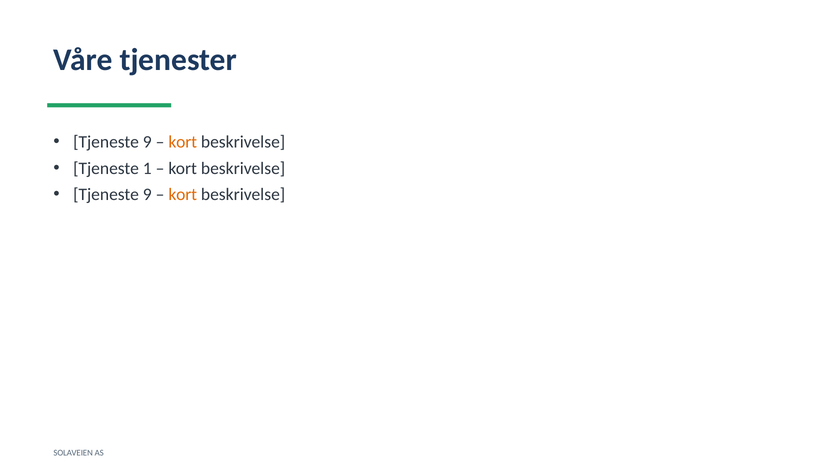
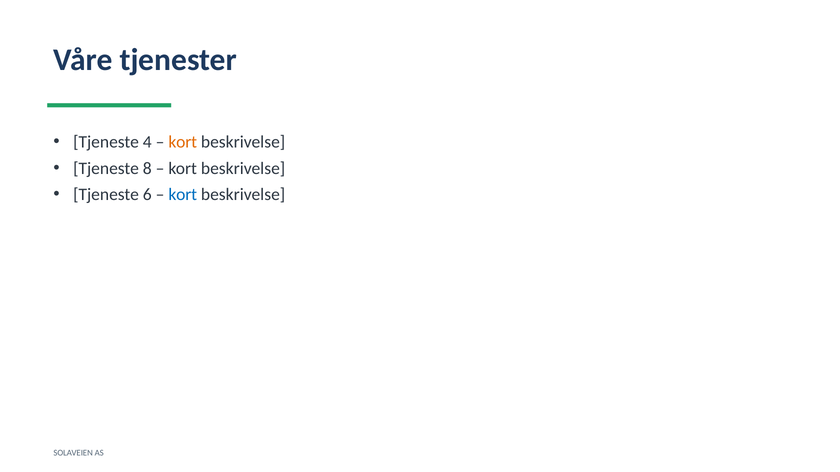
9 at (147, 142): 9 -> 4
1: 1 -> 8
9 at (147, 195): 9 -> 6
kort at (183, 195) colour: orange -> blue
